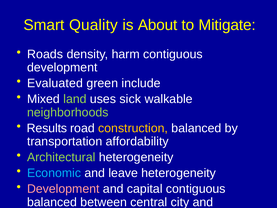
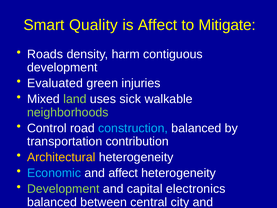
is About: About -> Affect
include: include -> injuries
Results: Results -> Control
construction colour: yellow -> light blue
affordability: affordability -> contribution
Architectural colour: light green -> yellow
and leave: leave -> affect
Development at (63, 189) colour: pink -> light green
capital contiguous: contiguous -> electronics
